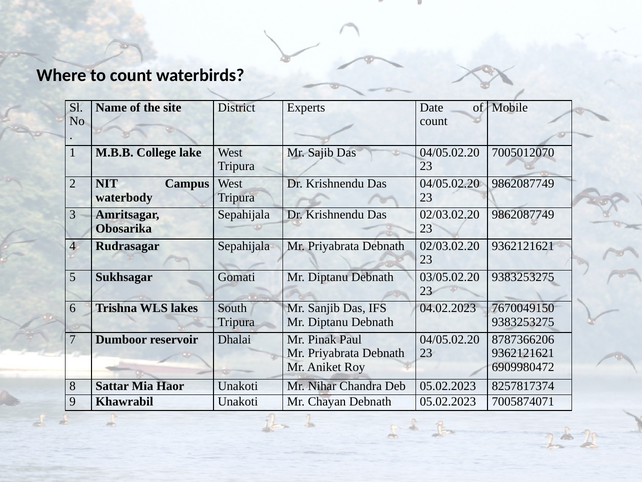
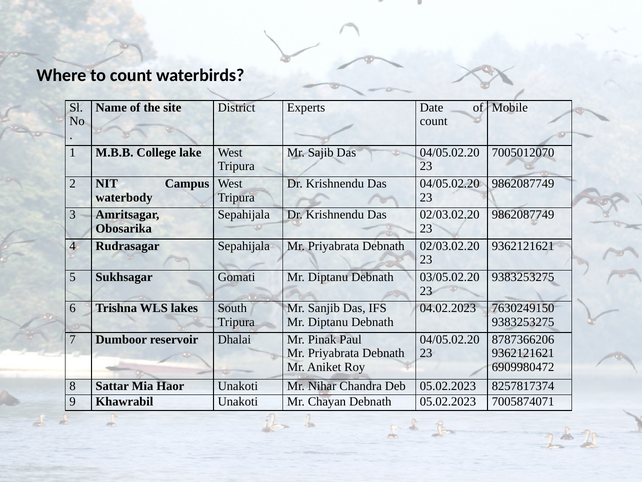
7670049150: 7670049150 -> 7630249150
